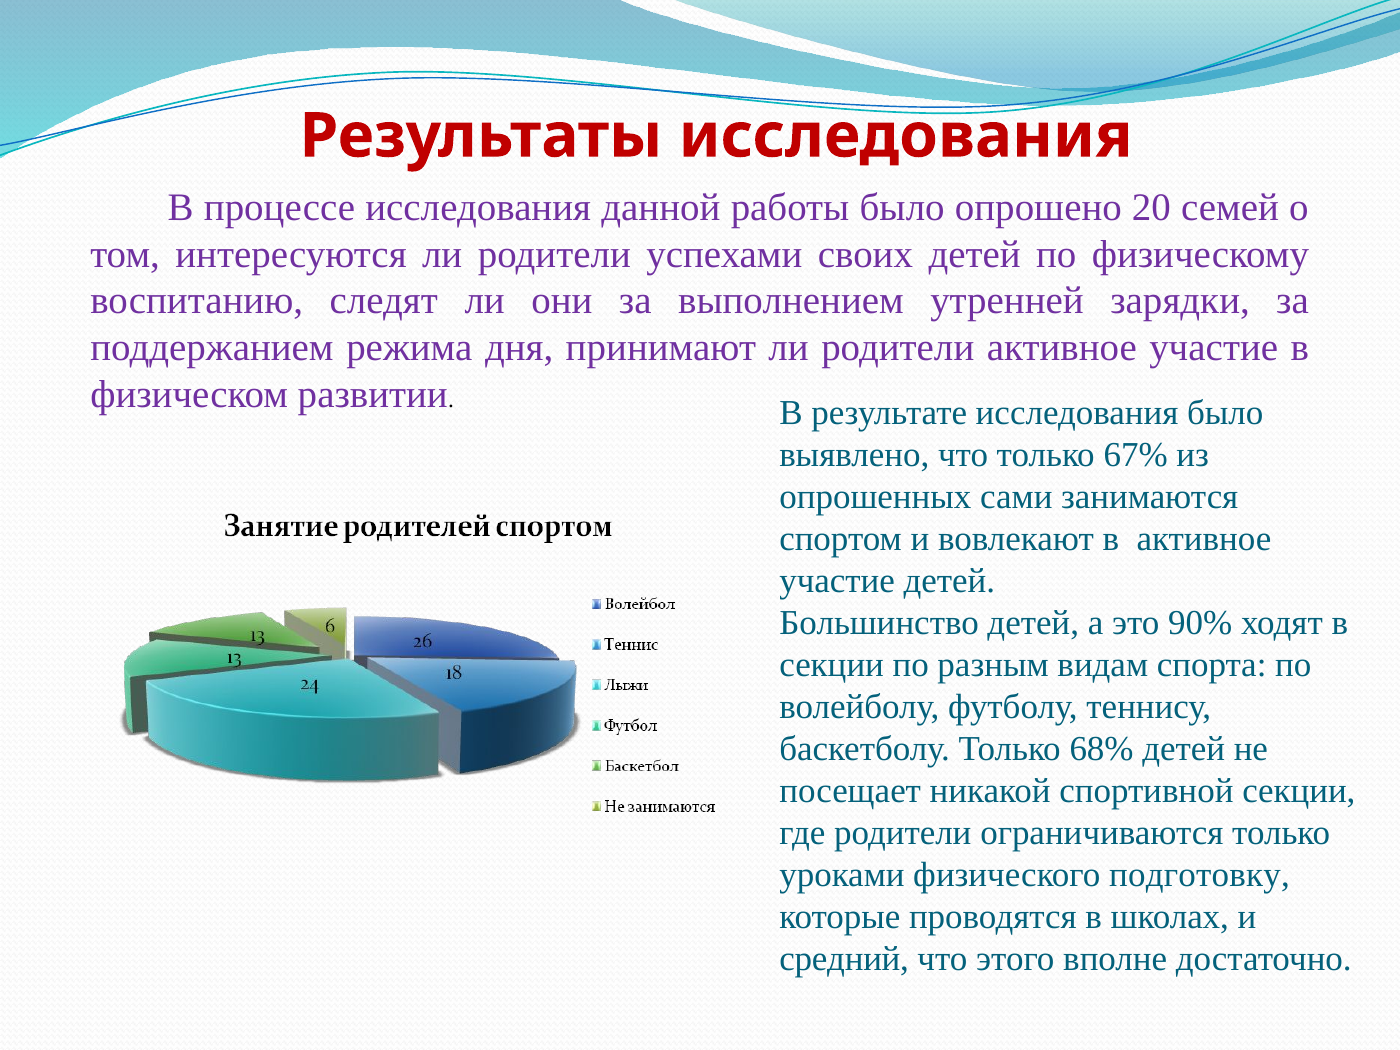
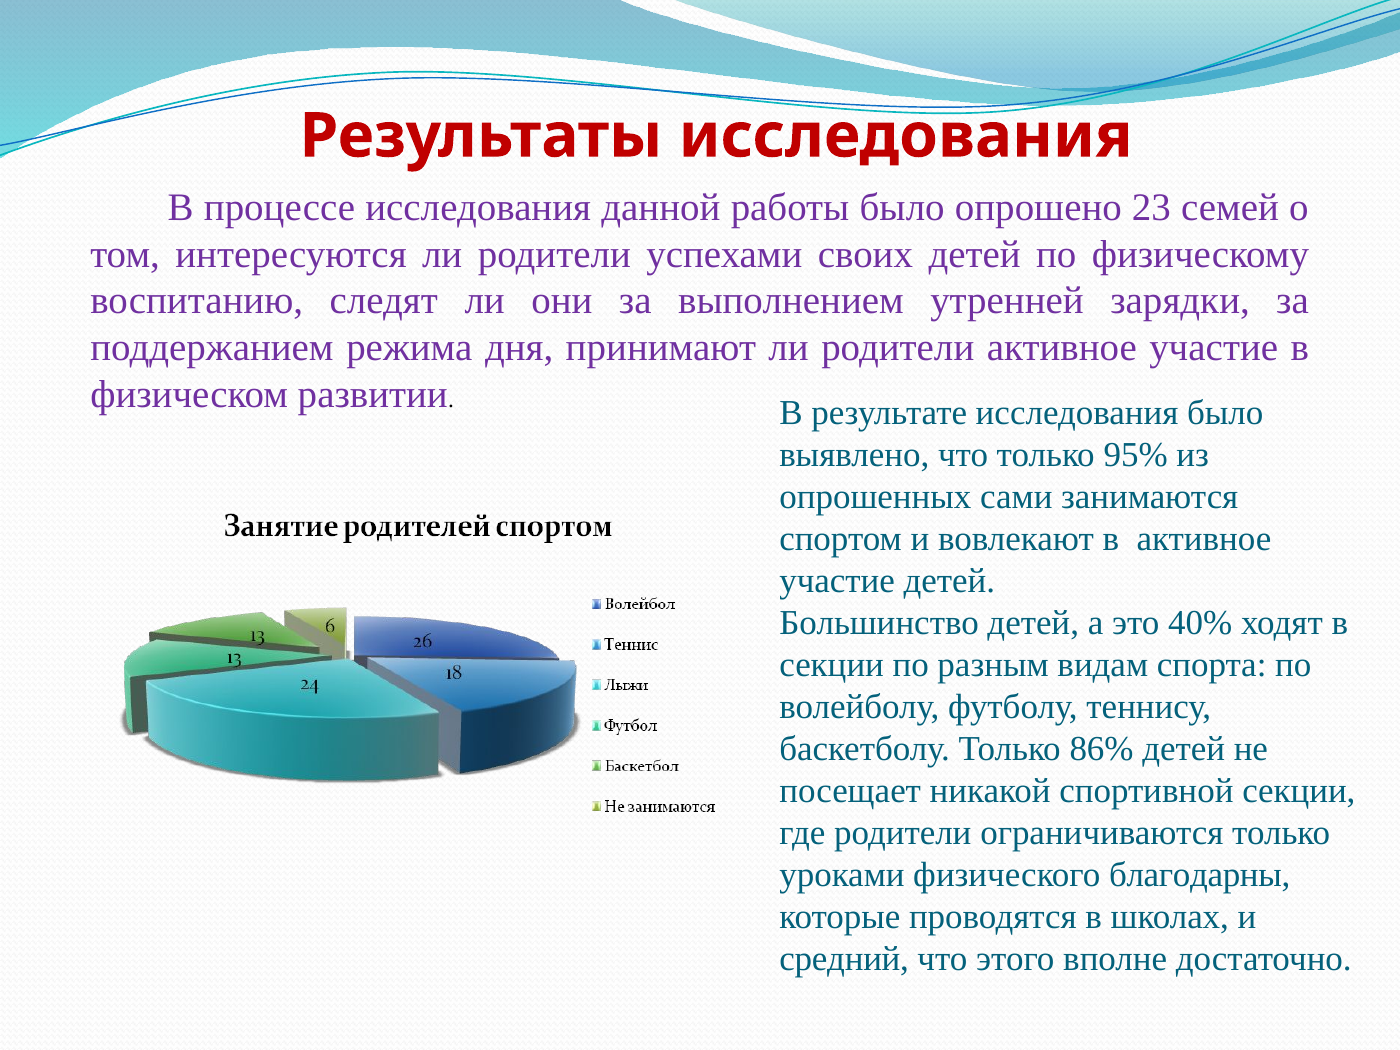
20: 20 -> 23
67%: 67% -> 95%
90%: 90% -> 40%
68%: 68% -> 86%
подготовку: подготовку -> благодарны
